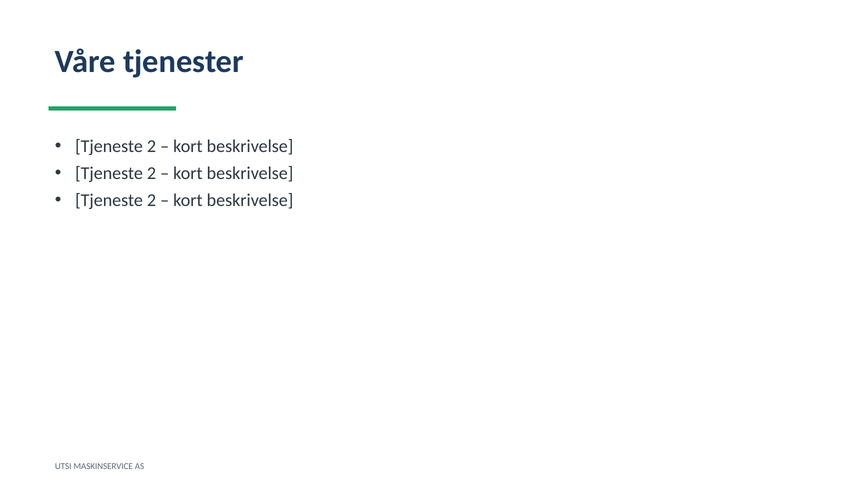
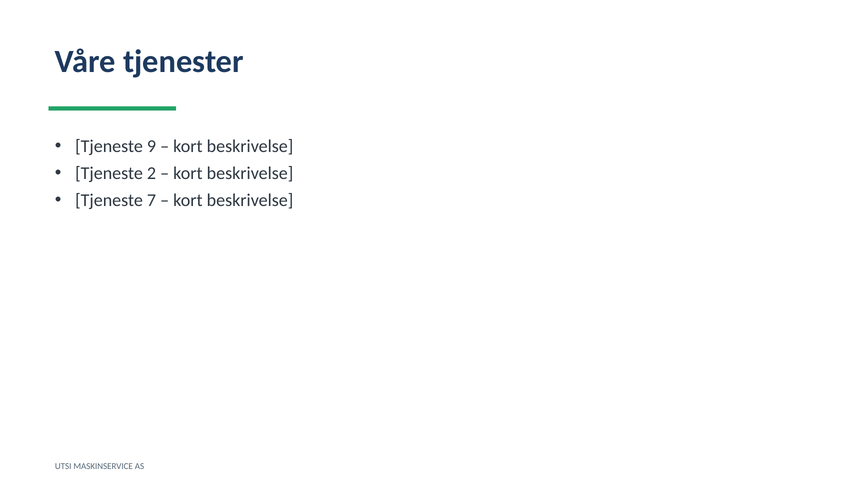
2 at (151, 146): 2 -> 9
2 at (151, 200): 2 -> 7
